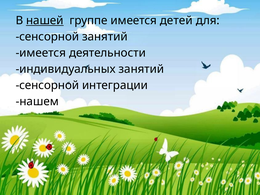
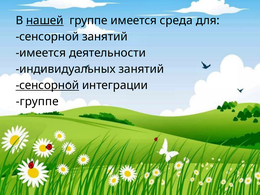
детей: детей -> среда
сенсорной at (47, 85) underline: none -> present
нашем at (37, 101): нашем -> группе
